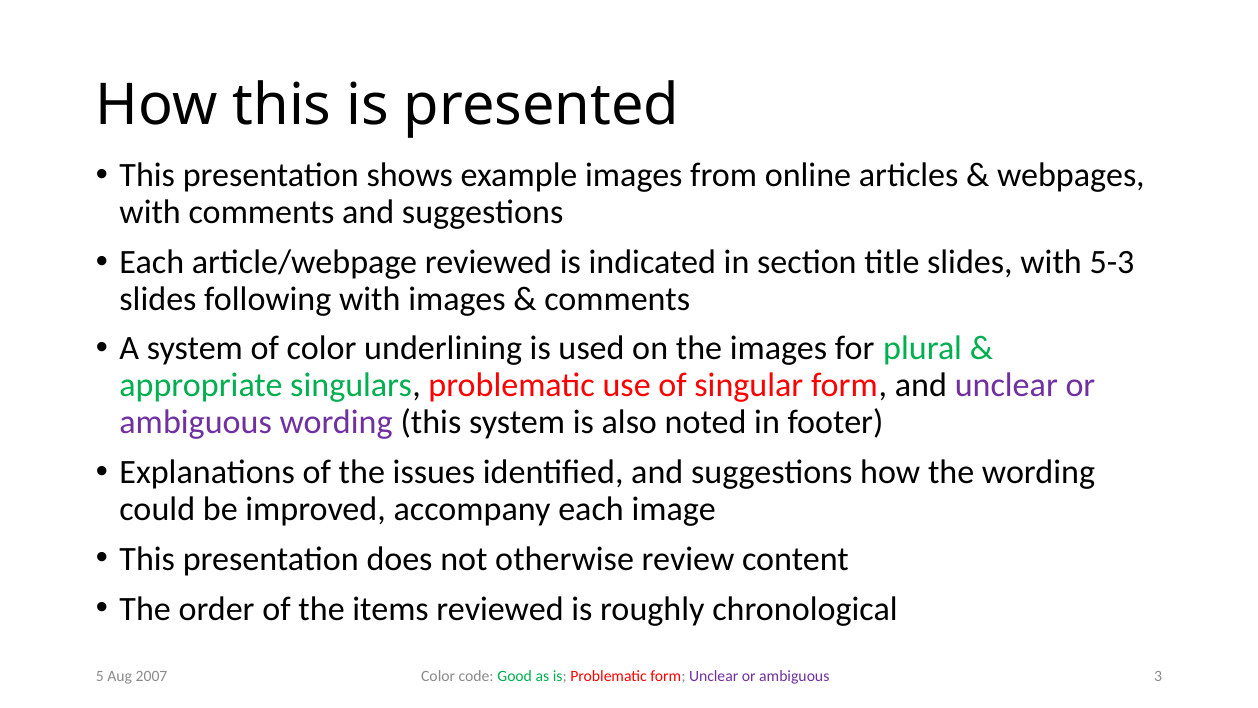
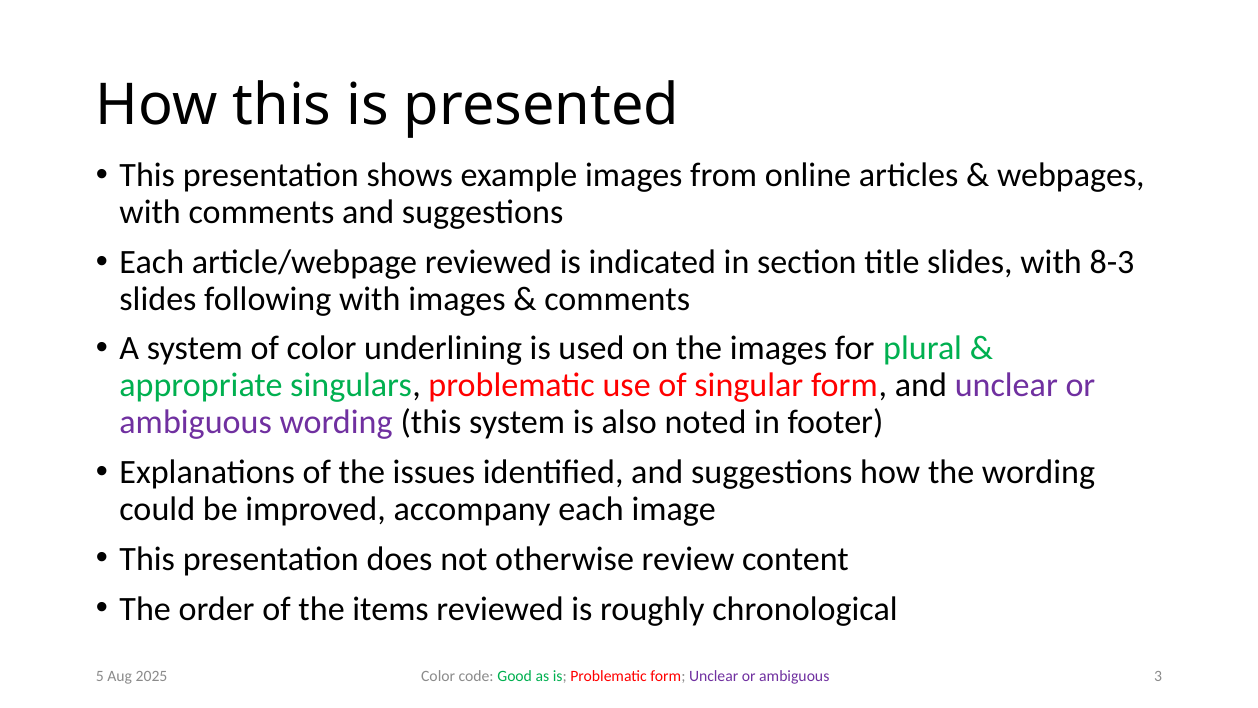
5-3: 5-3 -> 8-3
2007: 2007 -> 2025
